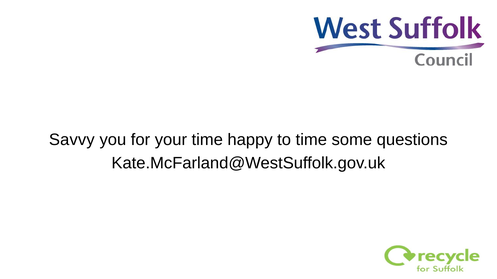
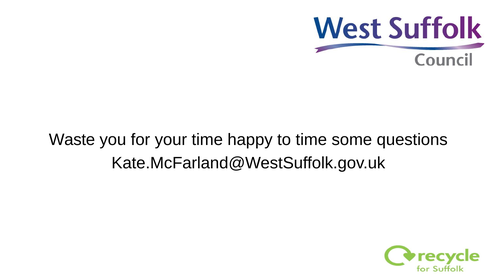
Savvy: Savvy -> Waste
